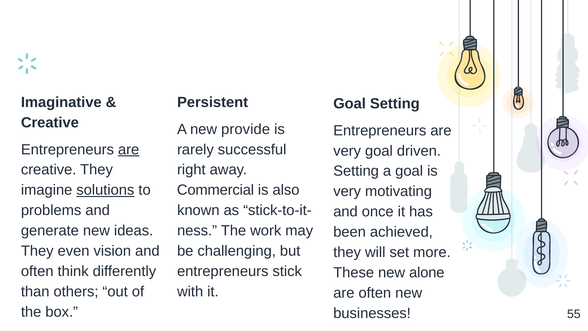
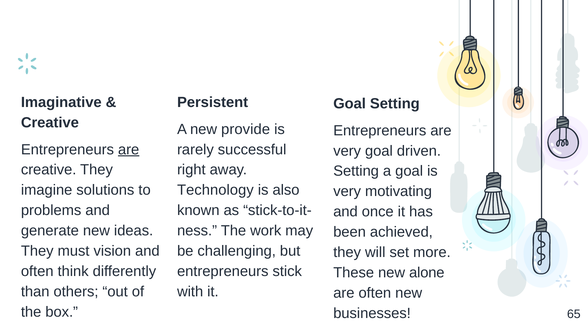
solutions underline: present -> none
Commercial: Commercial -> Technology
even: even -> must
55: 55 -> 65
